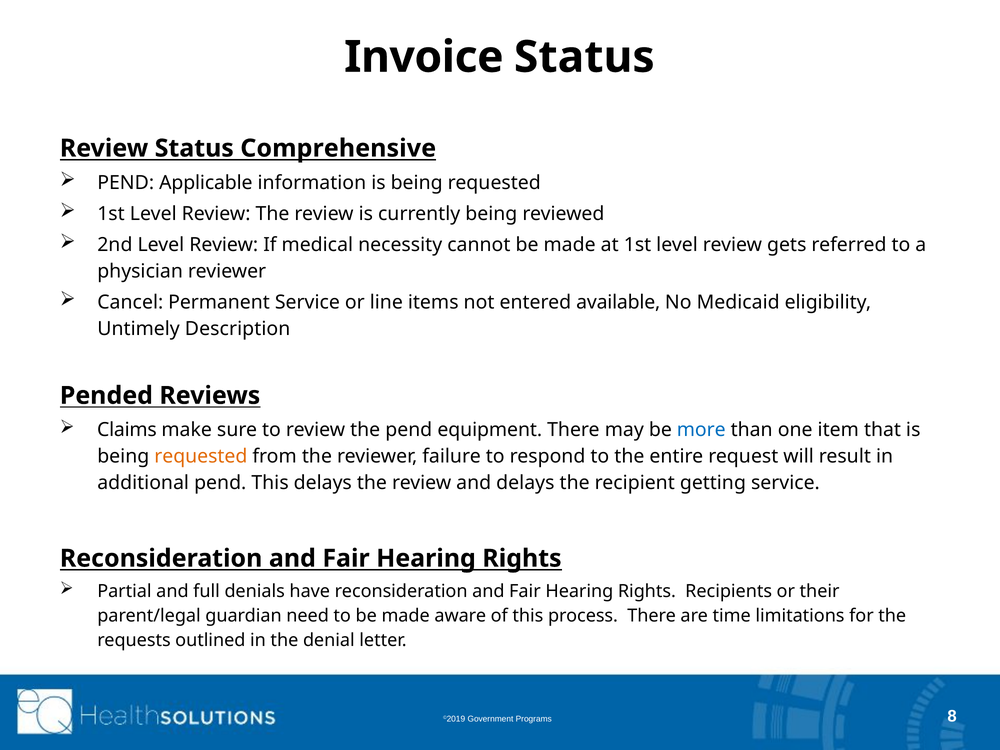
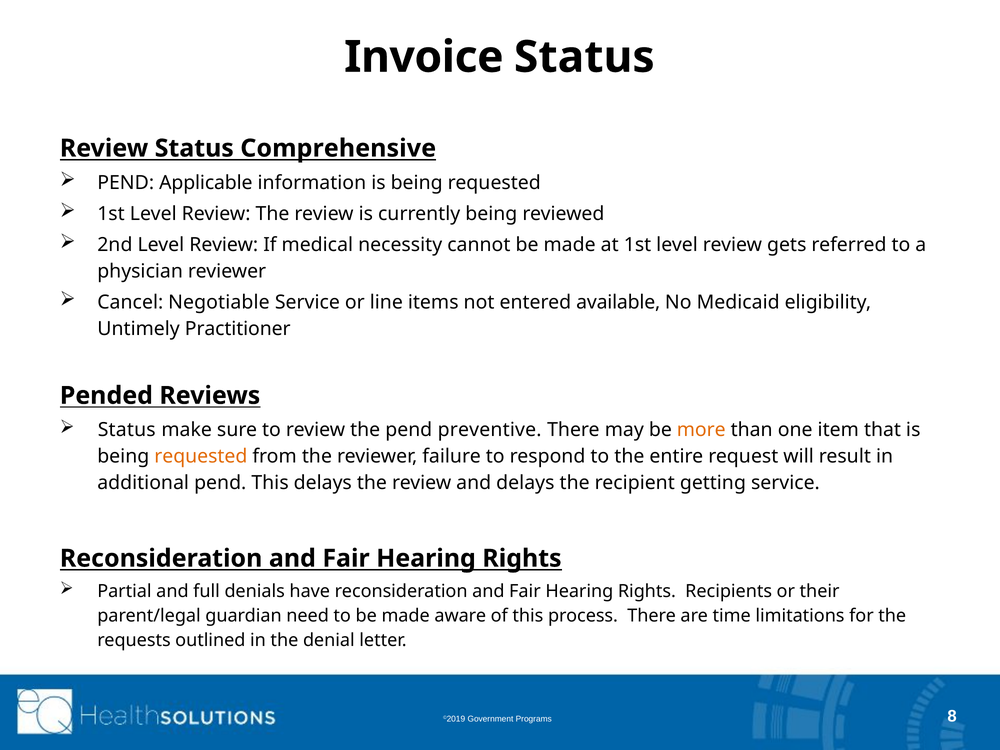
Permanent: Permanent -> Negotiable
Description: Description -> Practitioner
Claims at (127, 430): Claims -> Status
equipment: equipment -> preventive
more colour: blue -> orange
